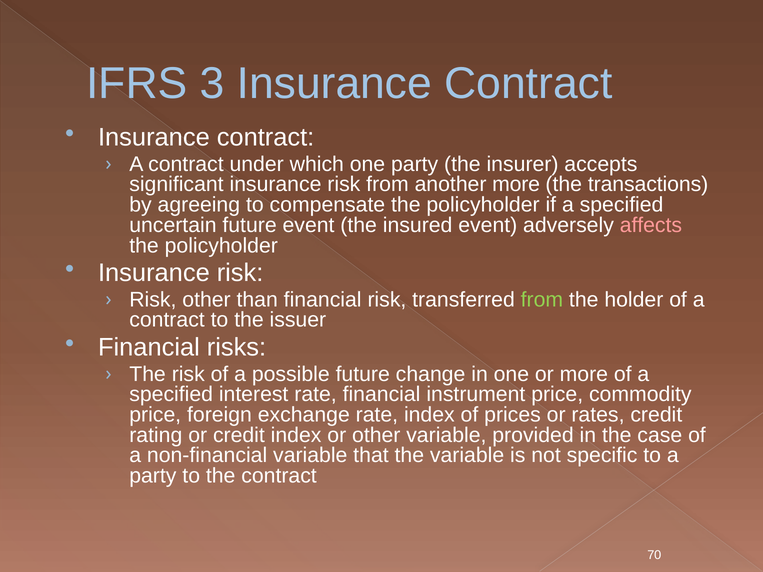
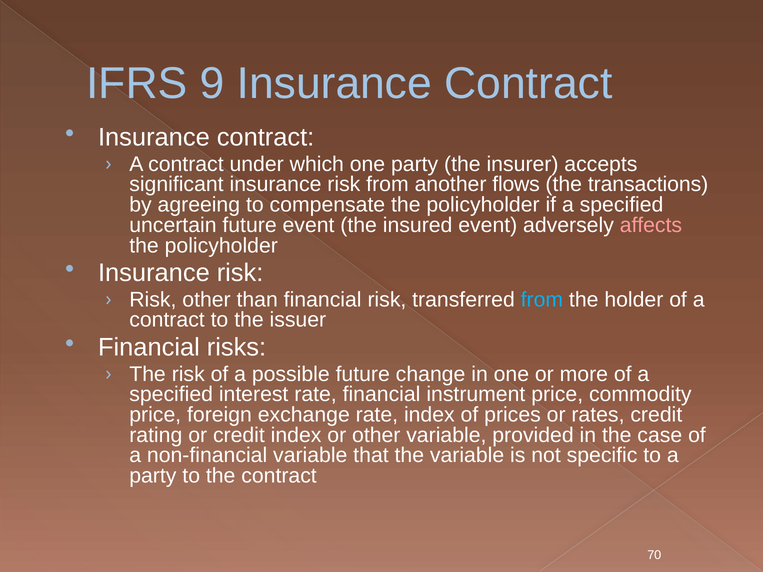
3: 3 -> 9
another more: more -> flows
from at (542, 300) colour: light green -> light blue
